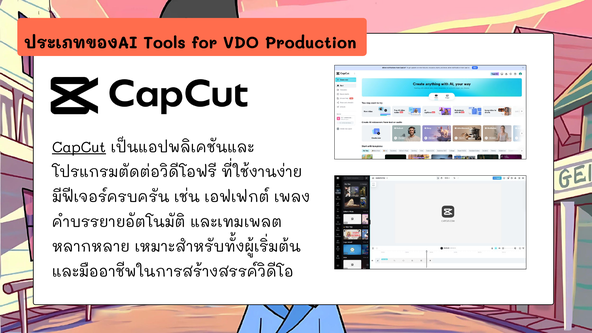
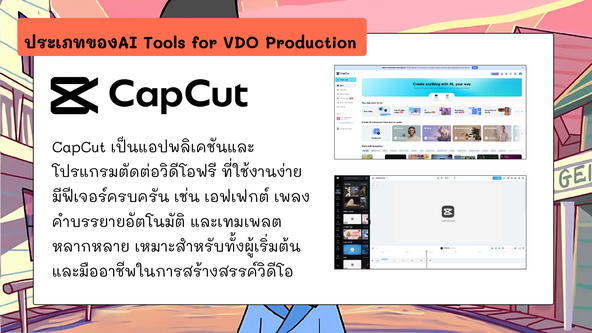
CapCut underline: present -> none
